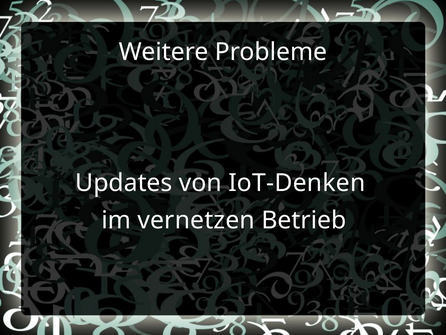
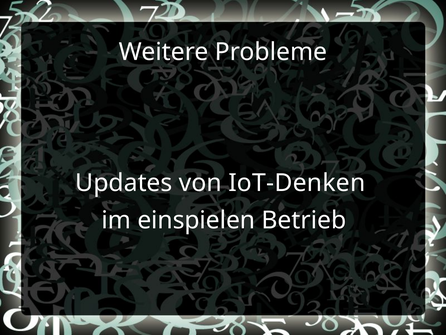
vernetzen: vernetzen -> einspielen
